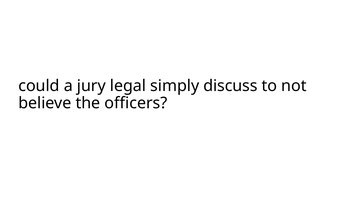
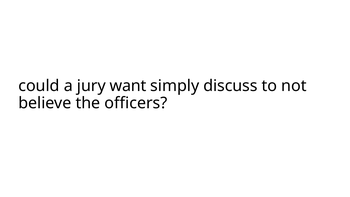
legal: legal -> want
